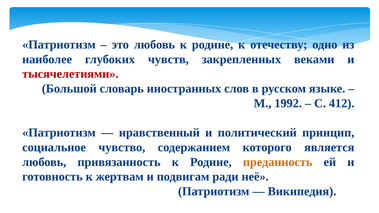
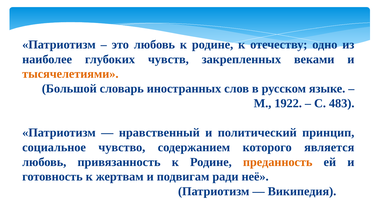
тысячелетиями colour: red -> orange
1992: 1992 -> 1922
412: 412 -> 483
